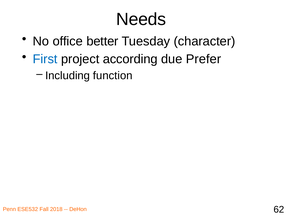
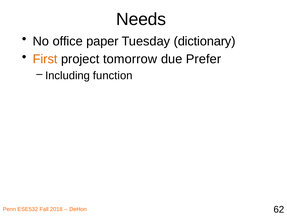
better: better -> paper
character: character -> dictionary
First colour: blue -> orange
according: according -> tomorrow
